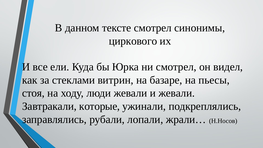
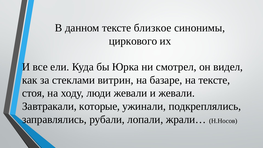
тексте смотрел: смотрел -> близкое
на пьесы: пьесы -> тексте
